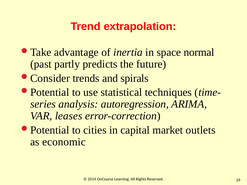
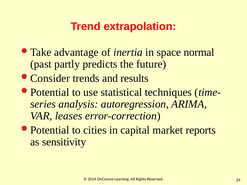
spirals: spirals -> results
outlets: outlets -> reports
economic: economic -> sensitivity
